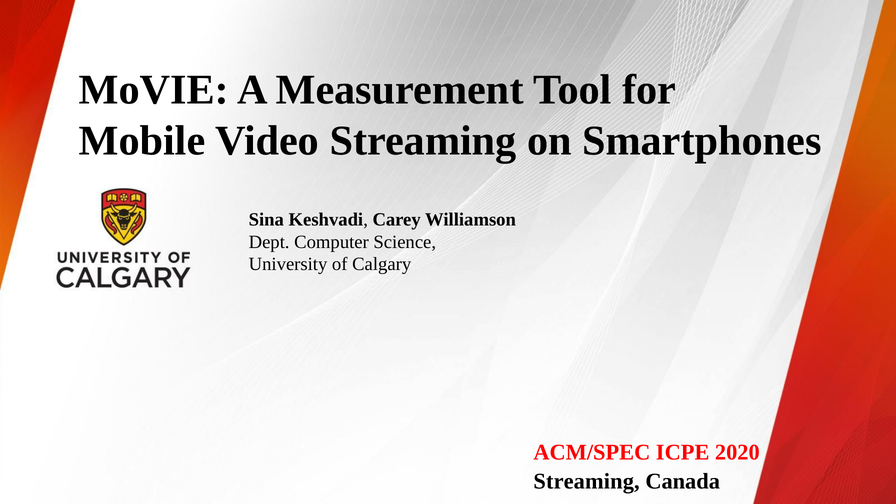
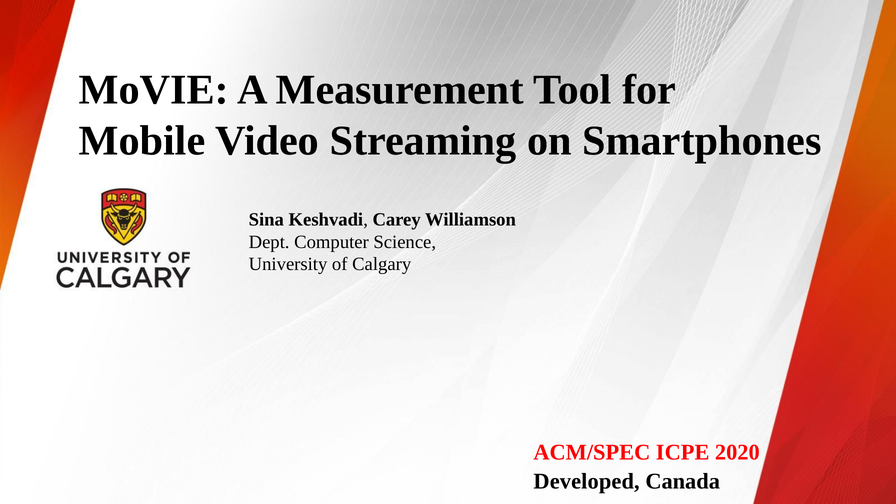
Streaming at (587, 481): Streaming -> Developed
